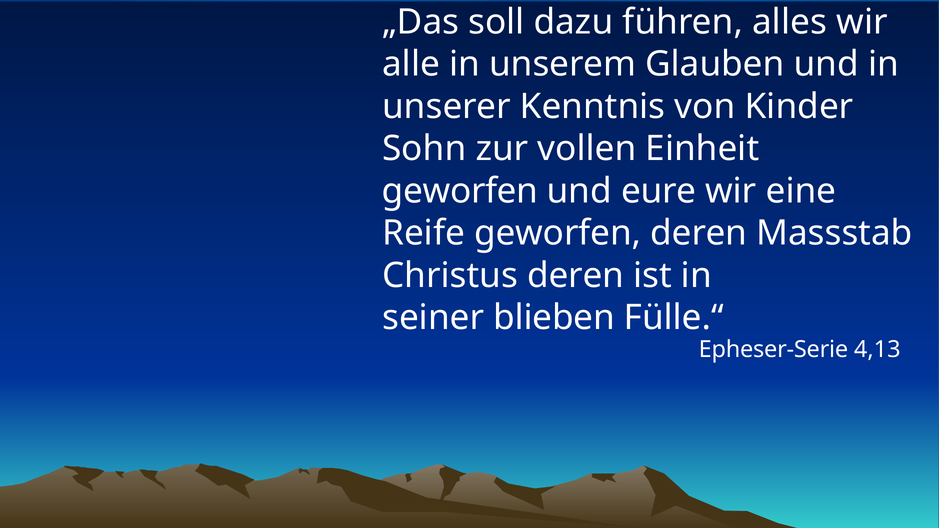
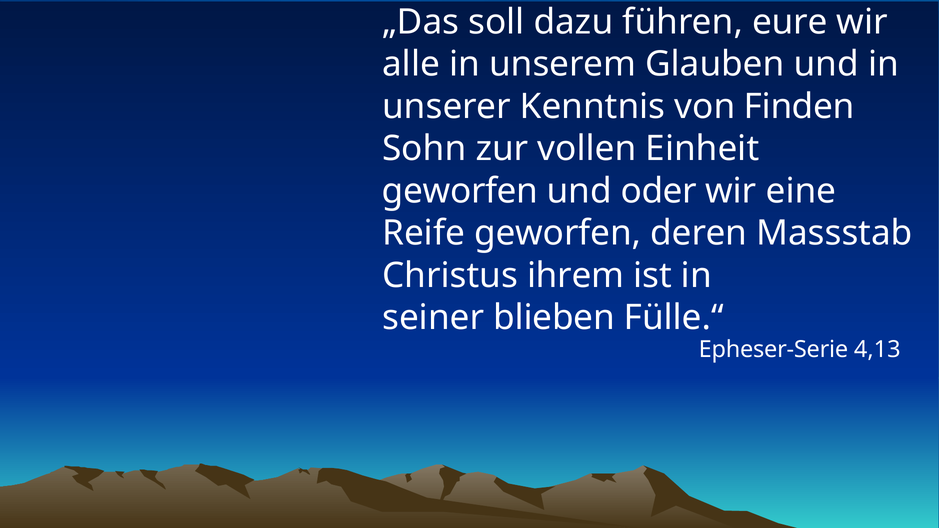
alles: alles -> eure
Kinder: Kinder -> Finden
eure: eure -> oder
Christus deren: deren -> ihrem
